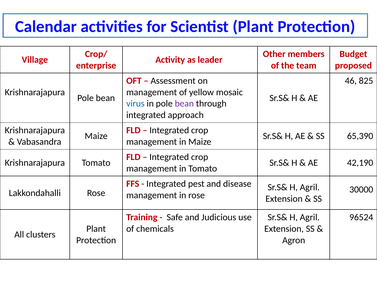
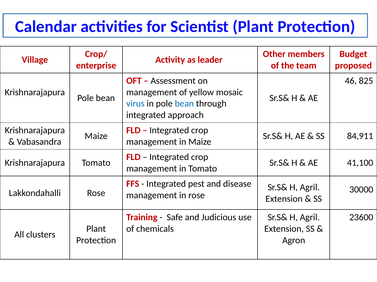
bean at (184, 104) colour: purple -> blue
65,390: 65,390 -> 84,911
42,190: 42,190 -> 41,100
96524: 96524 -> 23600
